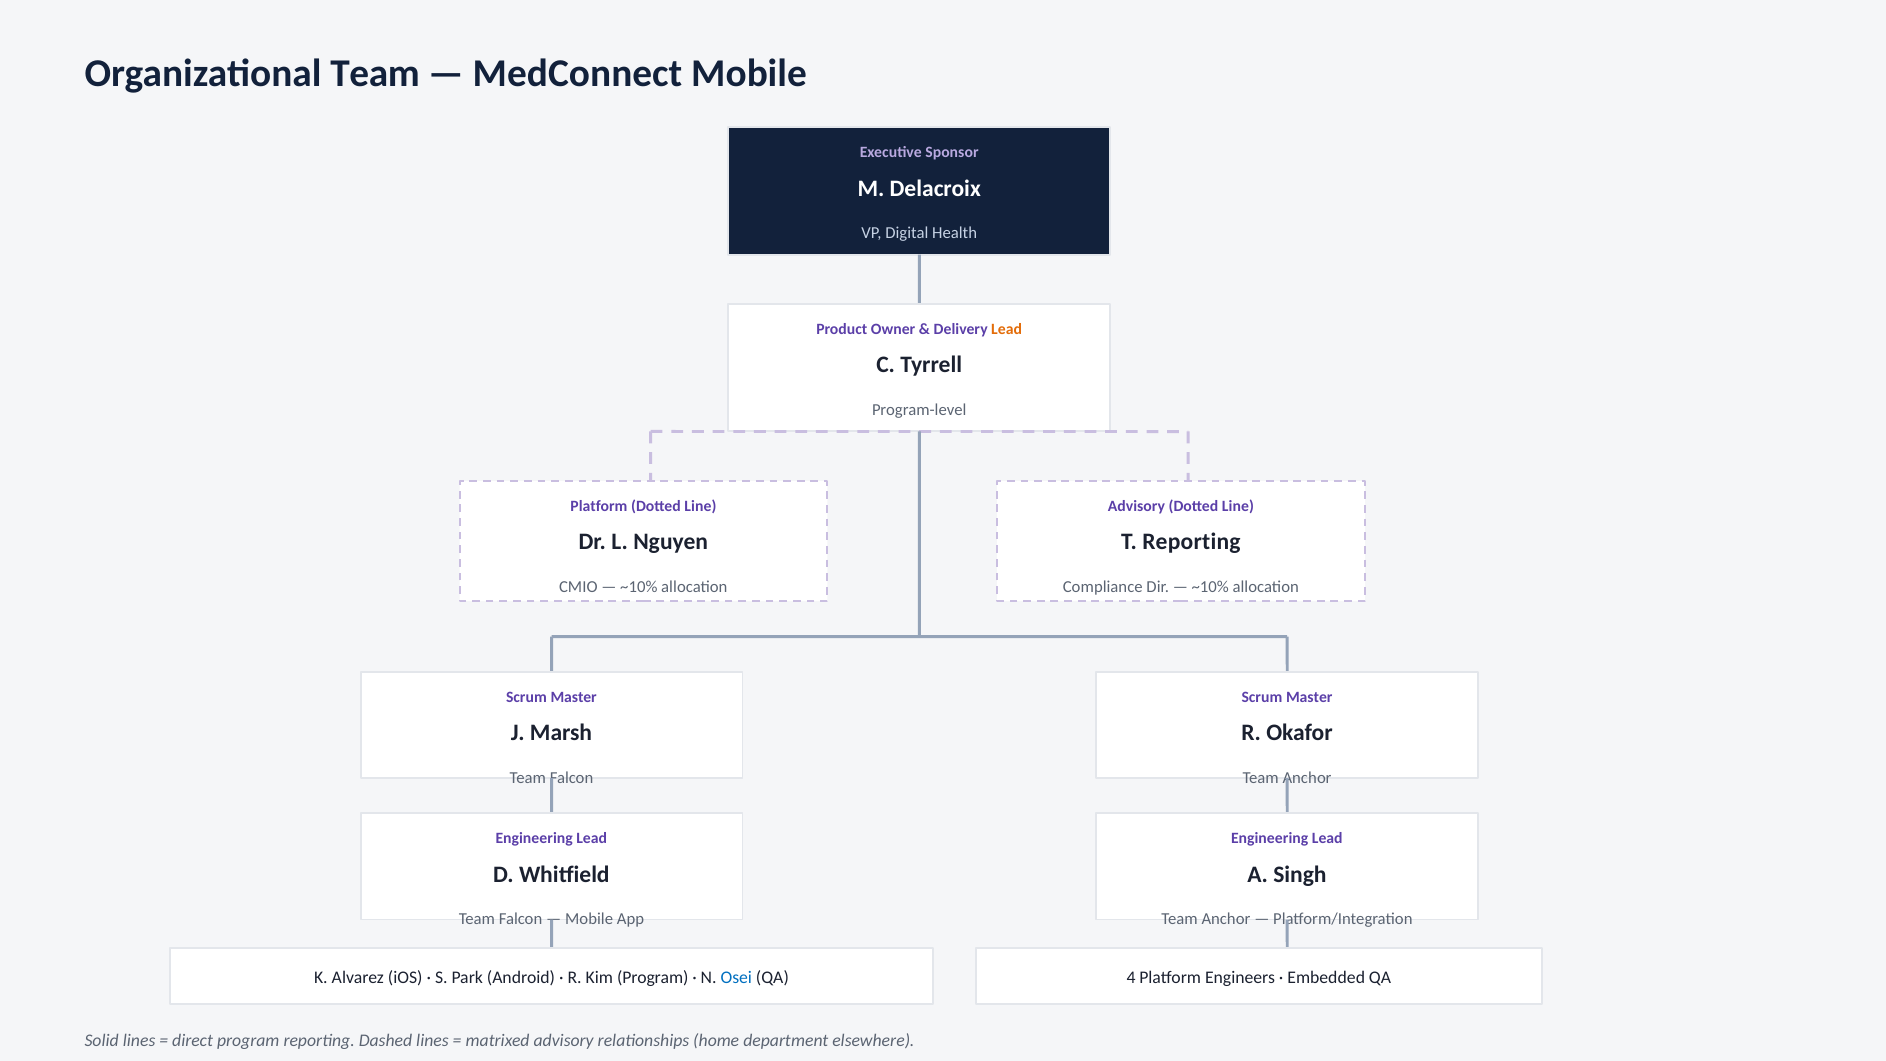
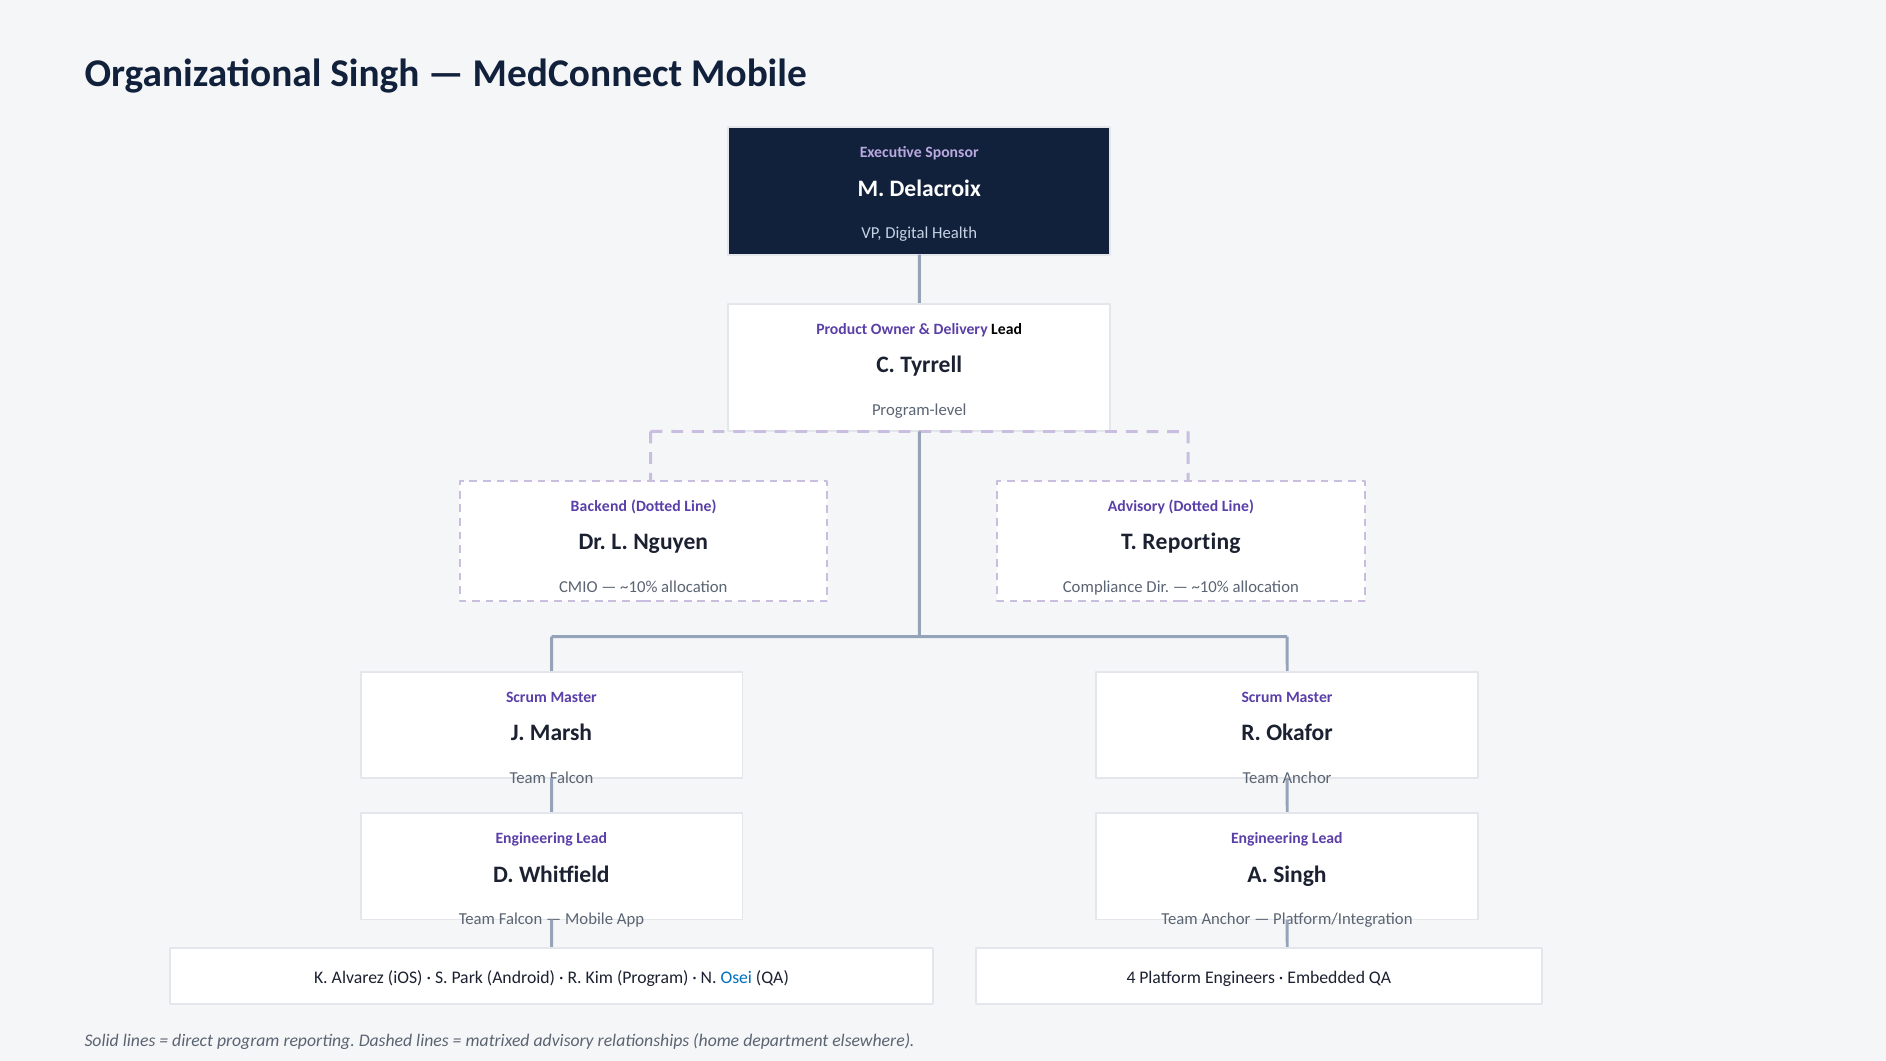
Organizational Team: Team -> Singh
Lead at (1007, 329) colour: orange -> black
Platform at (599, 506): Platform -> Backend
